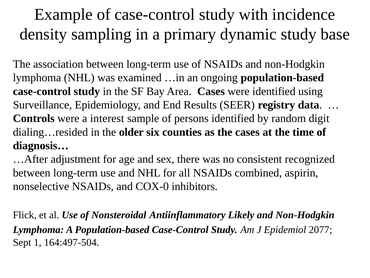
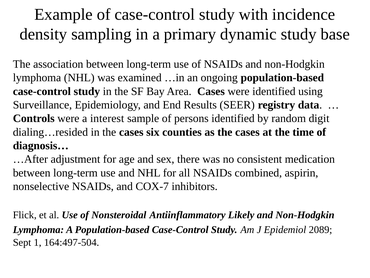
in the older: older -> cases
recognized: recognized -> medication
COX-0: COX-0 -> COX-7
2077: 2077 -> 2089
